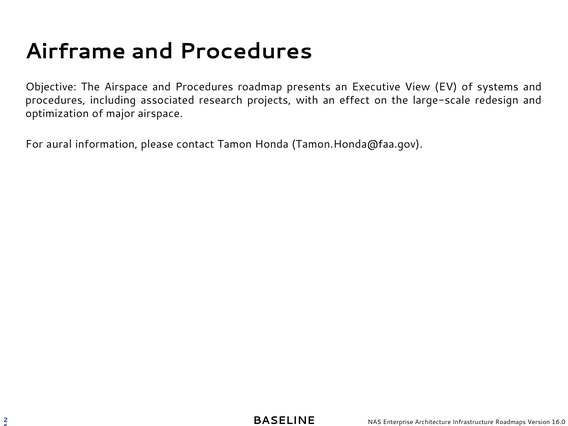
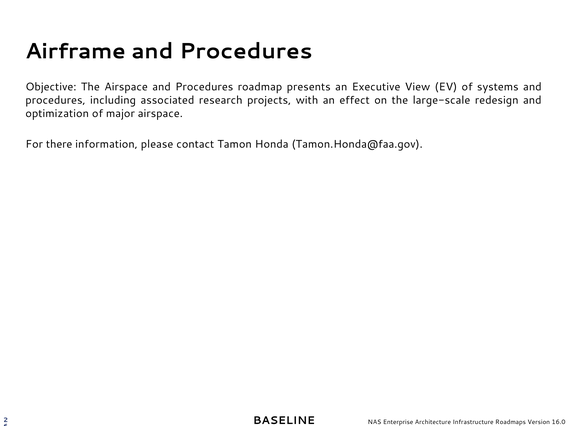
aural: aural -> there
